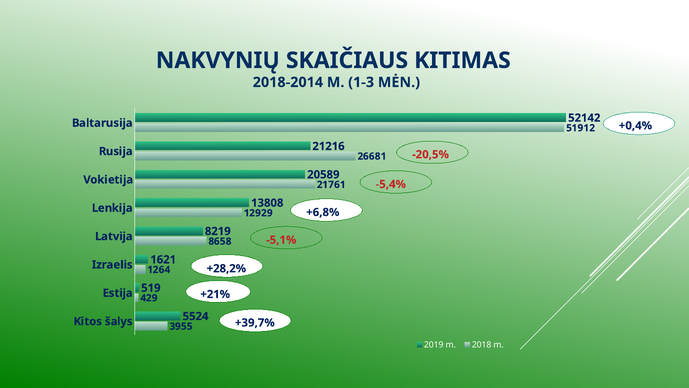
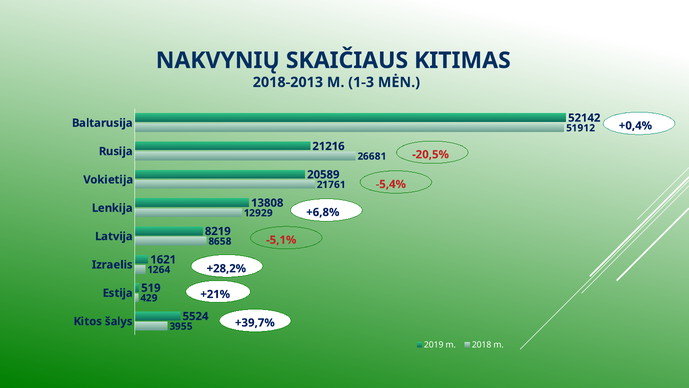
2018-2014: 2018-2014 -> 2018-2013
